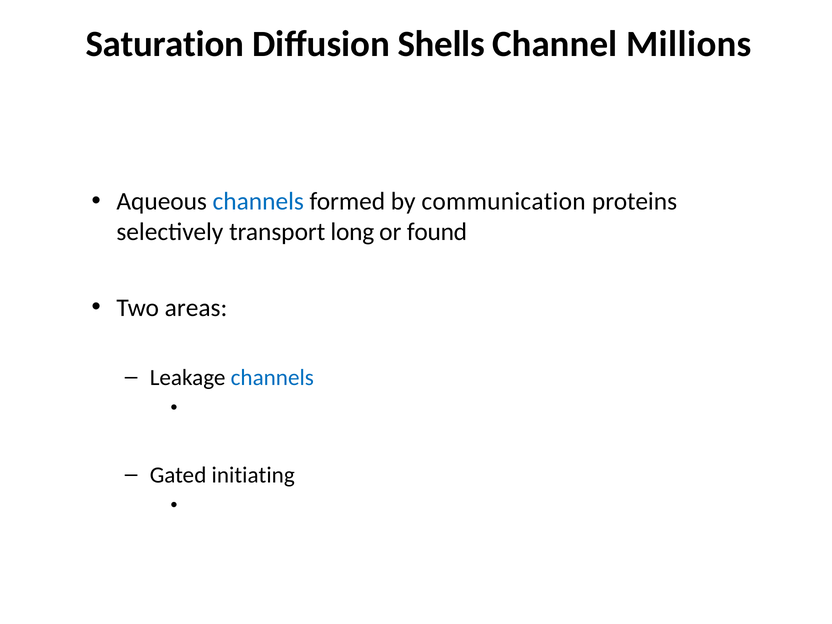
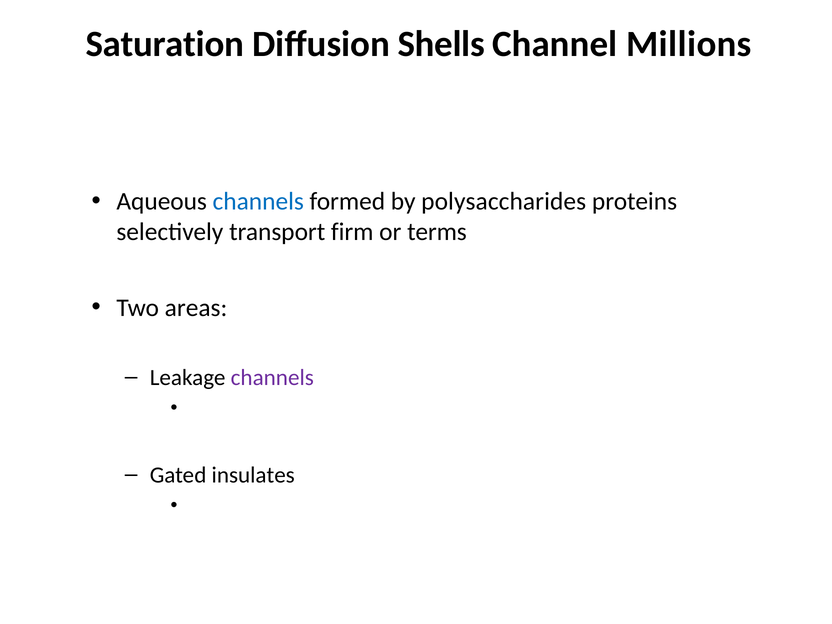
communication: communication -> polysaccharides
long: long -> firm
found: found -> terms
channels at (272, 377) colour: blue -> purple
initiating: initiating -> insulates
